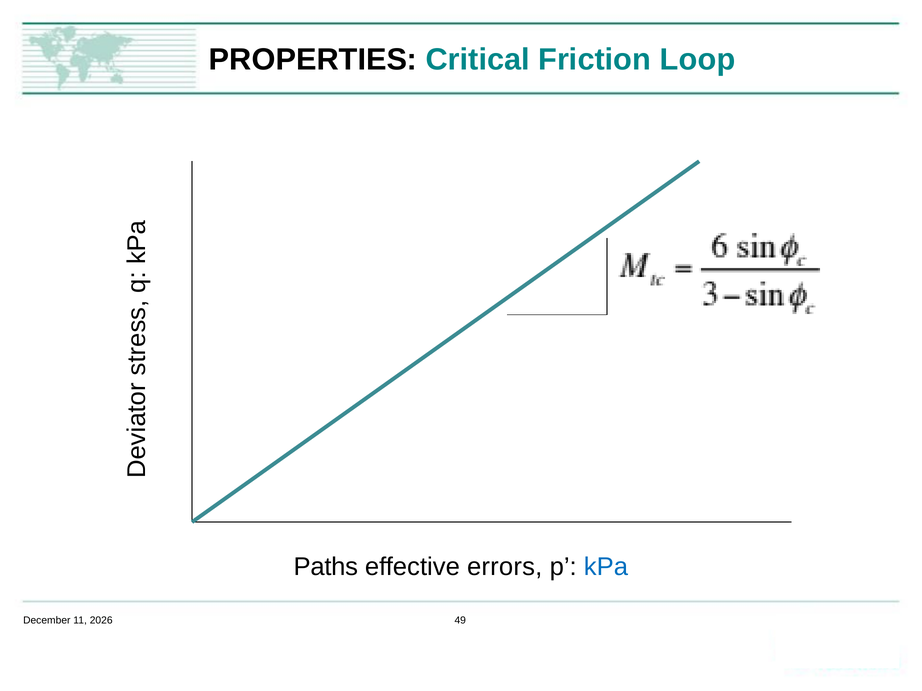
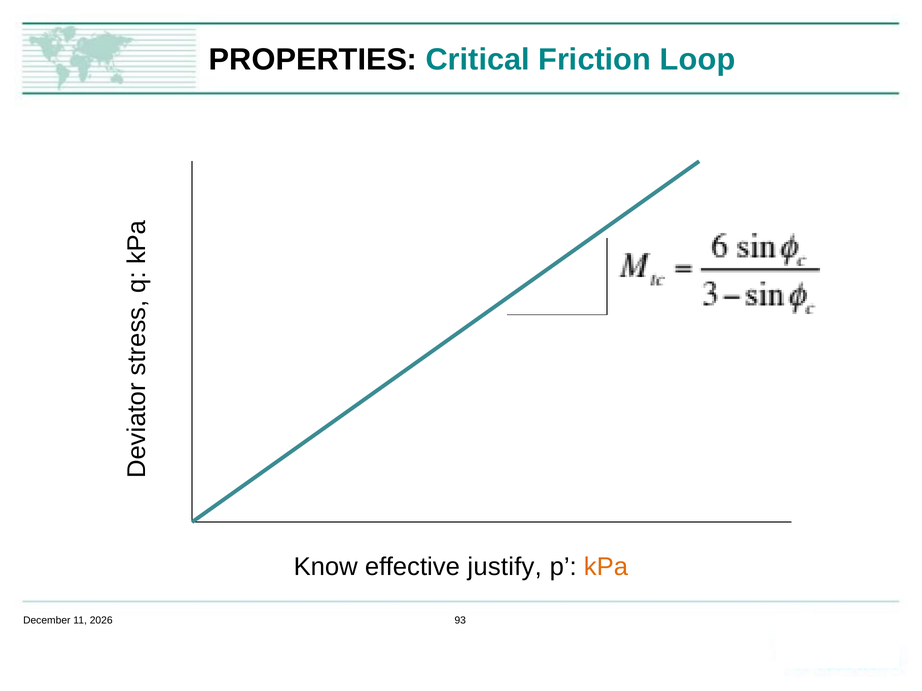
Paths: Paths -> Know
errors: errors -> justify
kPa colour: blue -> orange
49: 49 -> 93
